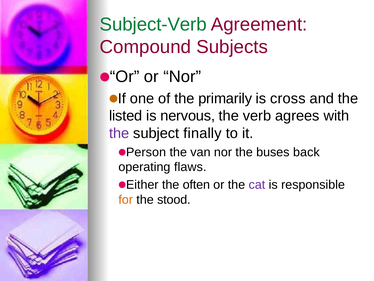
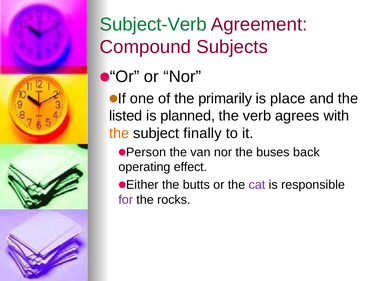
cross: cross -> place
nervous: nervous -> planned
the at (119, 133) colour: purple -> orange
flaws: flaws -> effect
often: often -> butts
for colour: orange -> purple
stood: stood -> rocks
